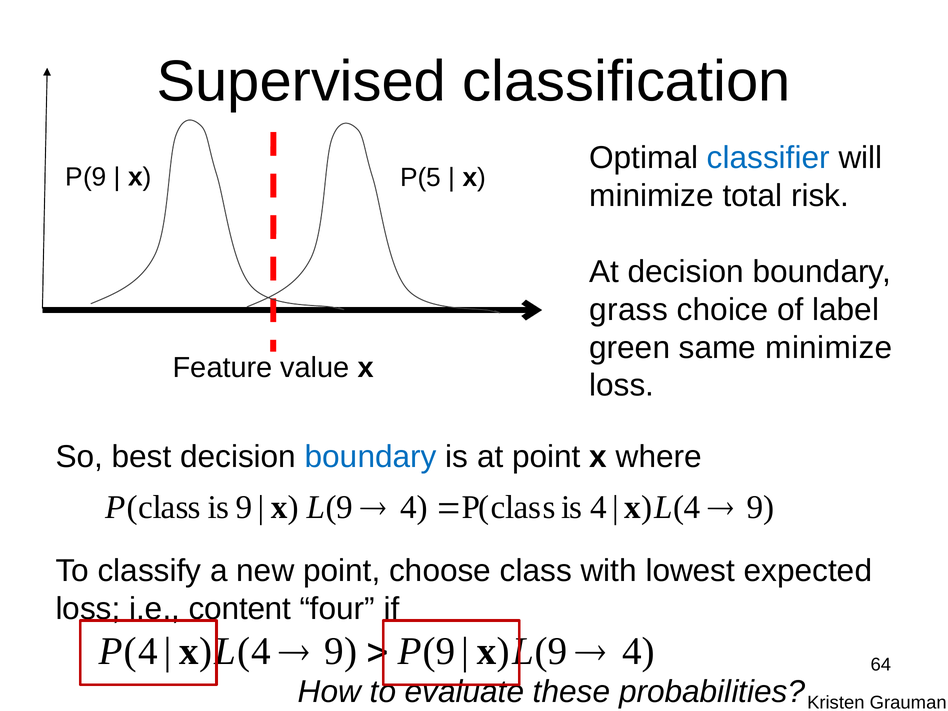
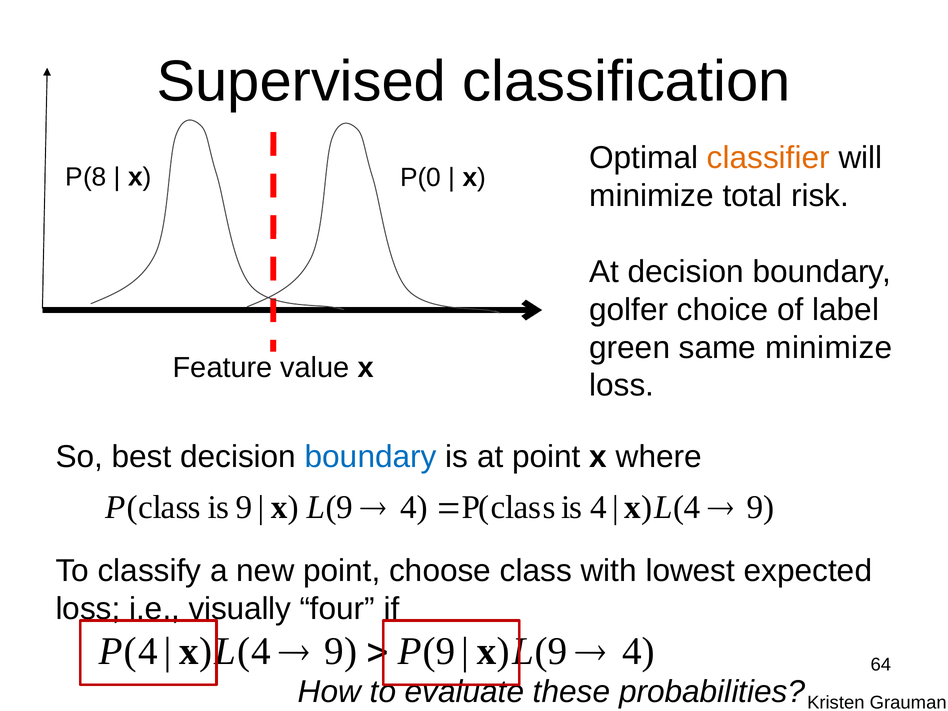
classifier colour: blue -> orange
P(9: P(9 -> P(8
P(5: P(5 -> P(0
grass: grass -> golfer
content: content -> visually
